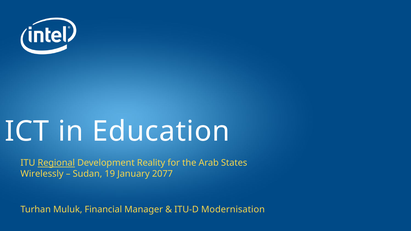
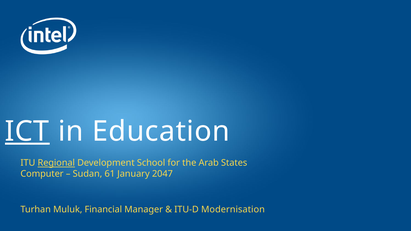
ICT underline: none -> present
Reality: Reality -> School
Wirelessly: Wirelessly -> Computer
19: 19 -> 61
2077: 2077 -> 2047
